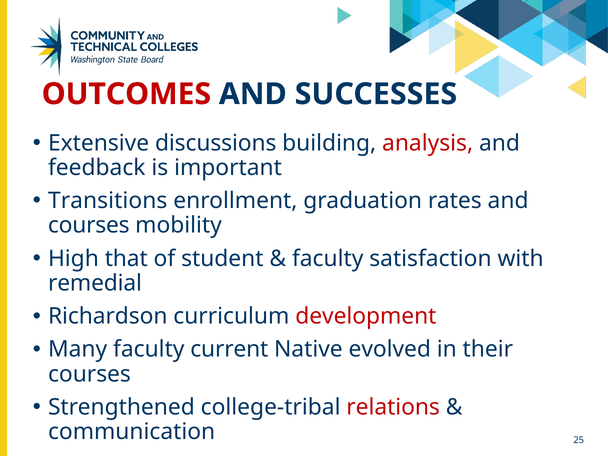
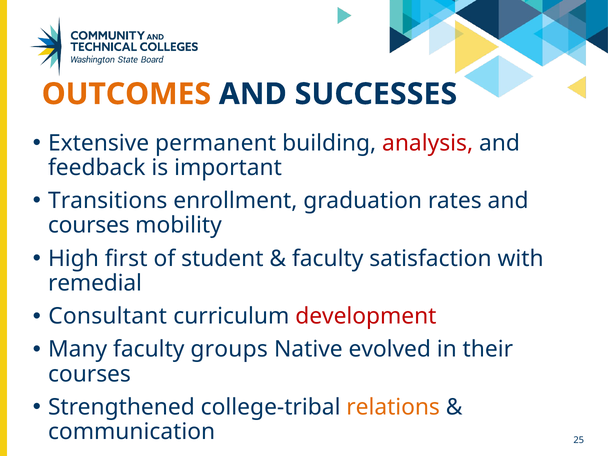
OUTCOMES colour: red -> orange
discussions: discussions -> permanent
that: that -> first
Richardson: Richardson -> Consultant
current: current -> groups
relations colour: red -> orange
